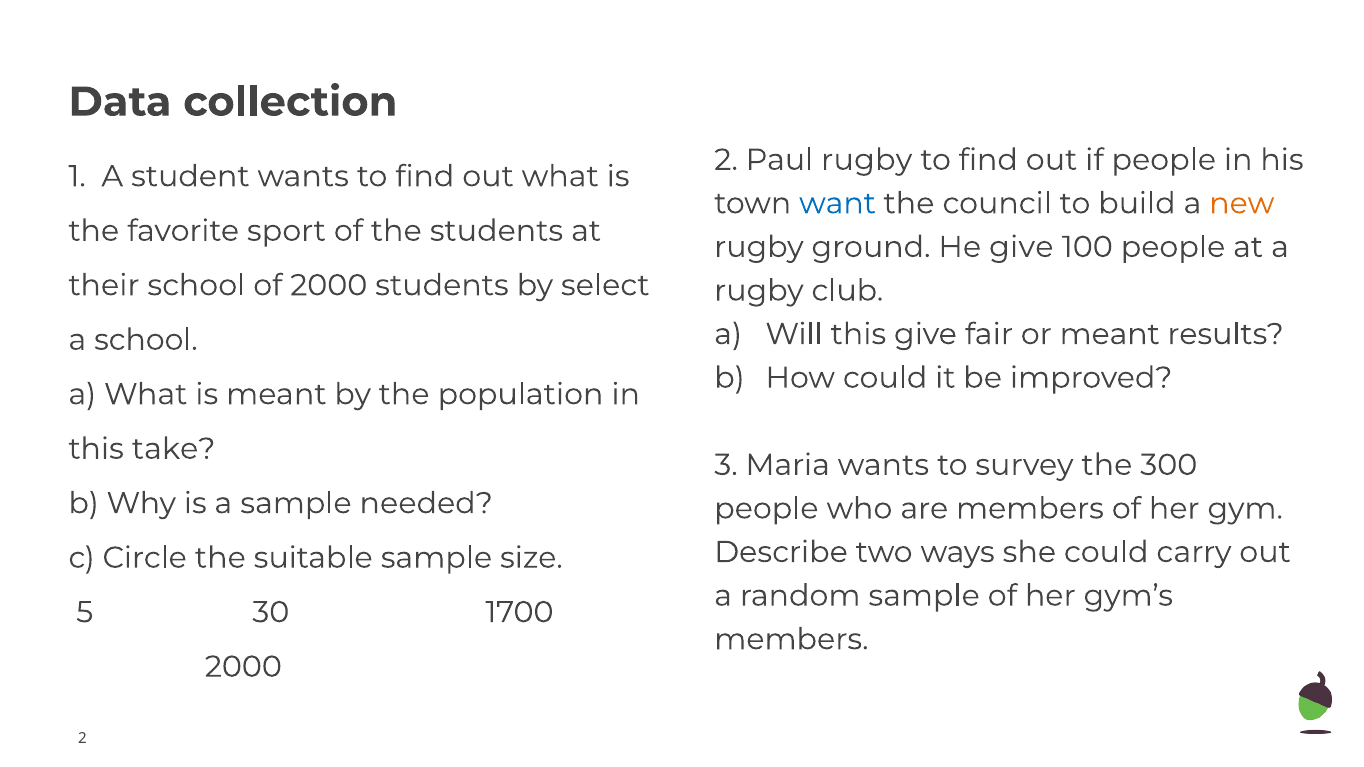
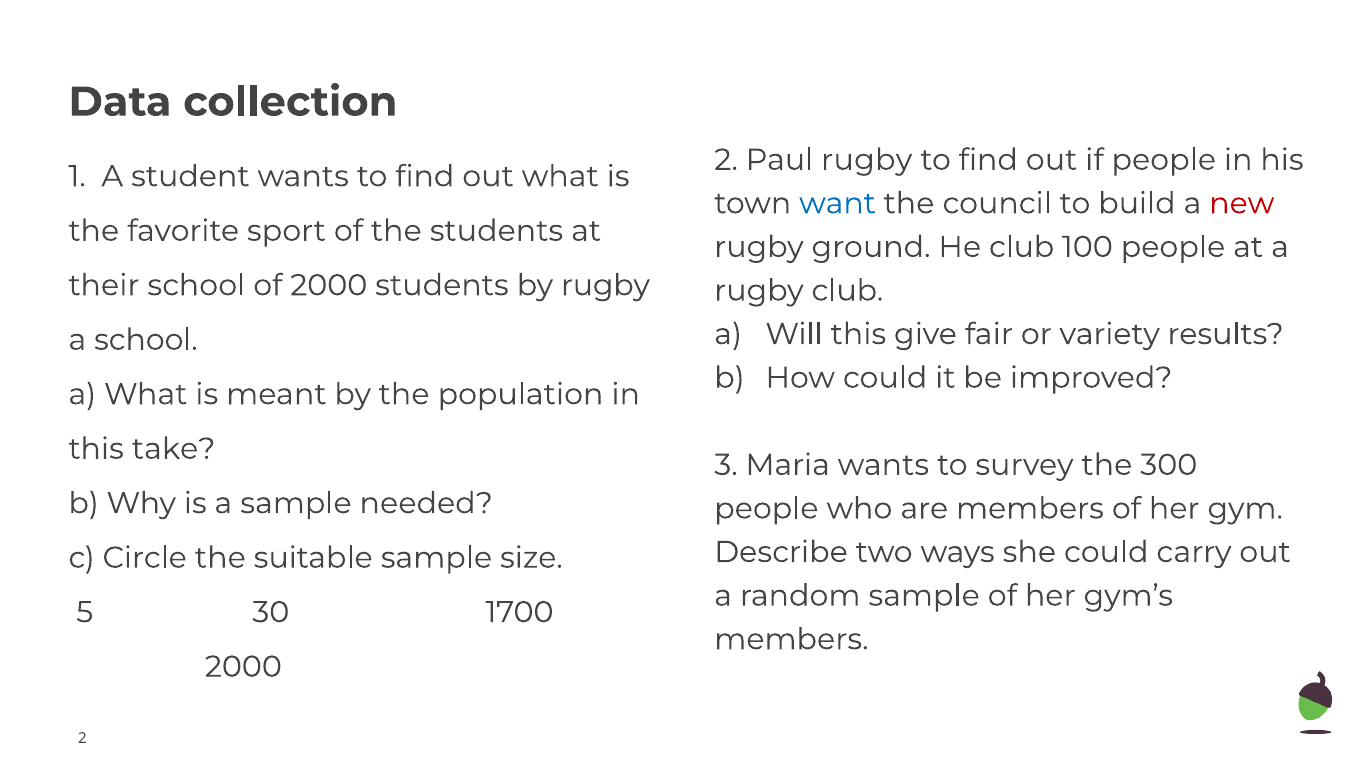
new colour: orange -> red
He give: give -> club
by select: select -> rugby
or meant: meant -> variety
